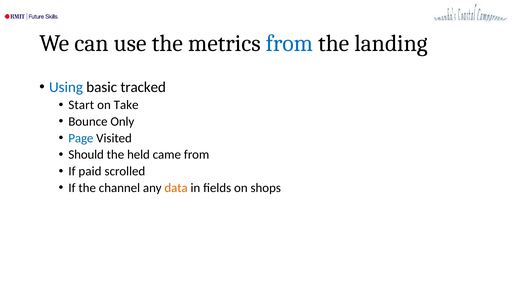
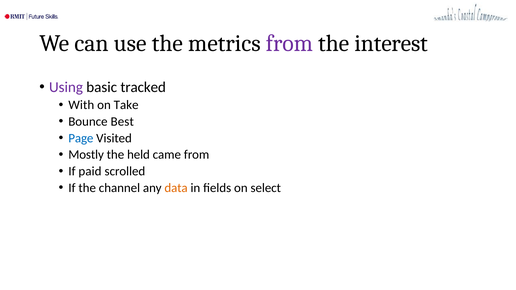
from at (289, 43) colour: blue -> purple
landing: landing -> interest
Using colour: blue -> purple
Start: Start -> With
Only: Only -> Best
Should: Should -> Mostly
shops: shops -> select
